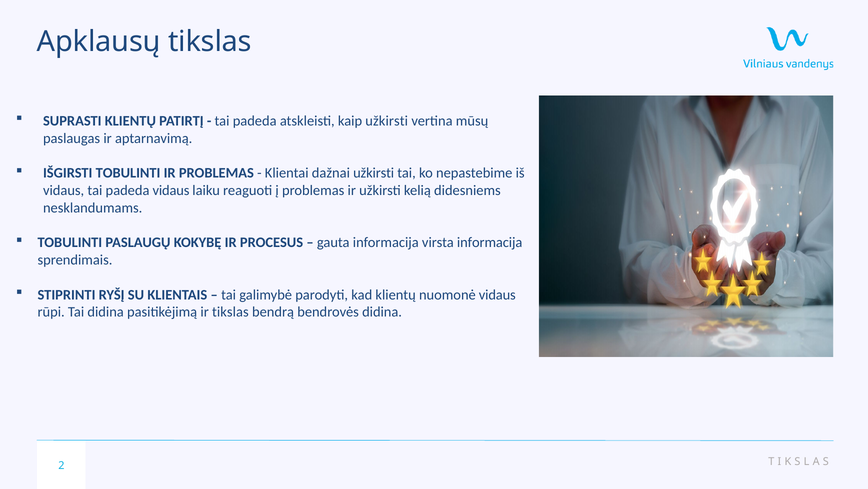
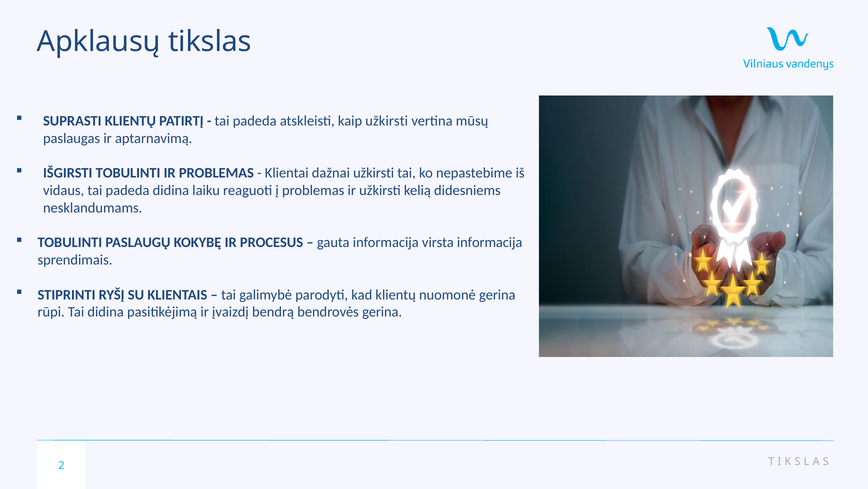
padeda vidaus: vidaus -> didina
nuomonė vidaus: vidaus -> gerina
ir tikslas: tikslas -> įvaizdį
bendrovės didina: didina -> gerina
